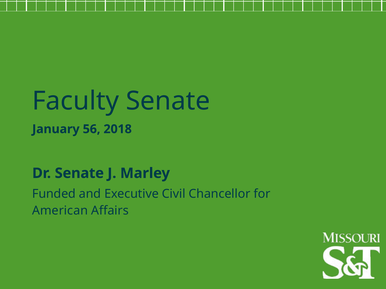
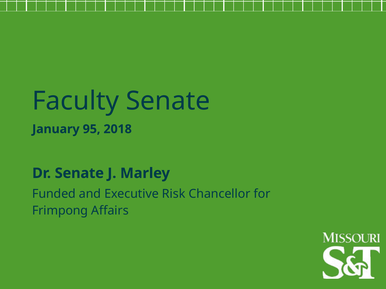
56: 56 -> 95
Civil: Civil -> Risk
American: American -> Frimpong
